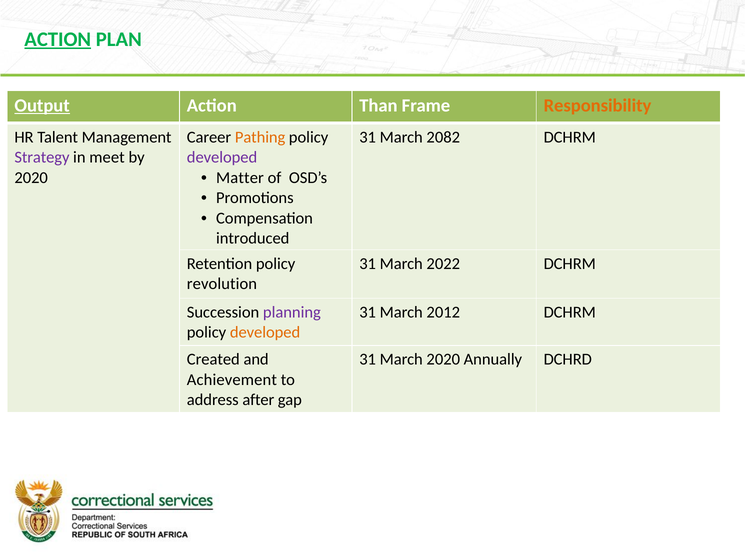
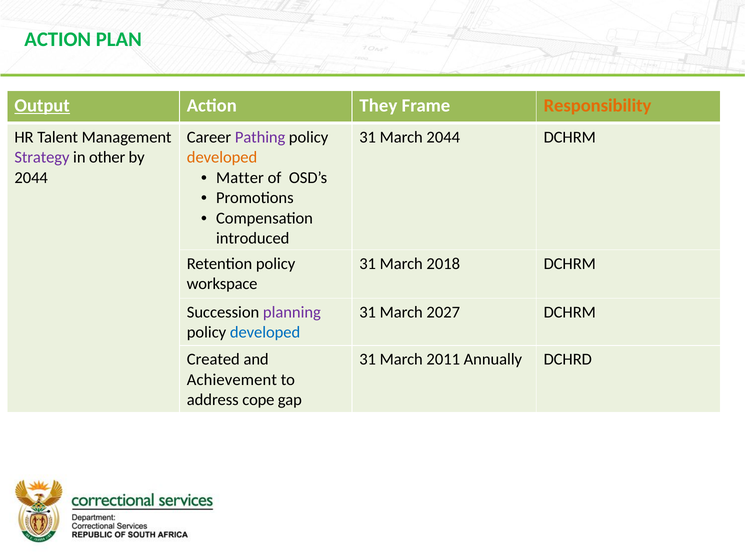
ACTION at (58, 39) underline: present -> none
Than: Than -> They
Pathing colour: orange -> purple
March 2082: 2082 -> 2044
meet: meet -> other
developed at (222, 157) colour: purple -> orange
2020 at (31, 178): 2020 -> 2044
2022: 2022 -> 2018
revolution: revolution -> workspace
2012: 2012 -> 2027
developed at (265, 332) colour: orange -> blue
March 2020: 2020 -> 2011
after: after -> cope
